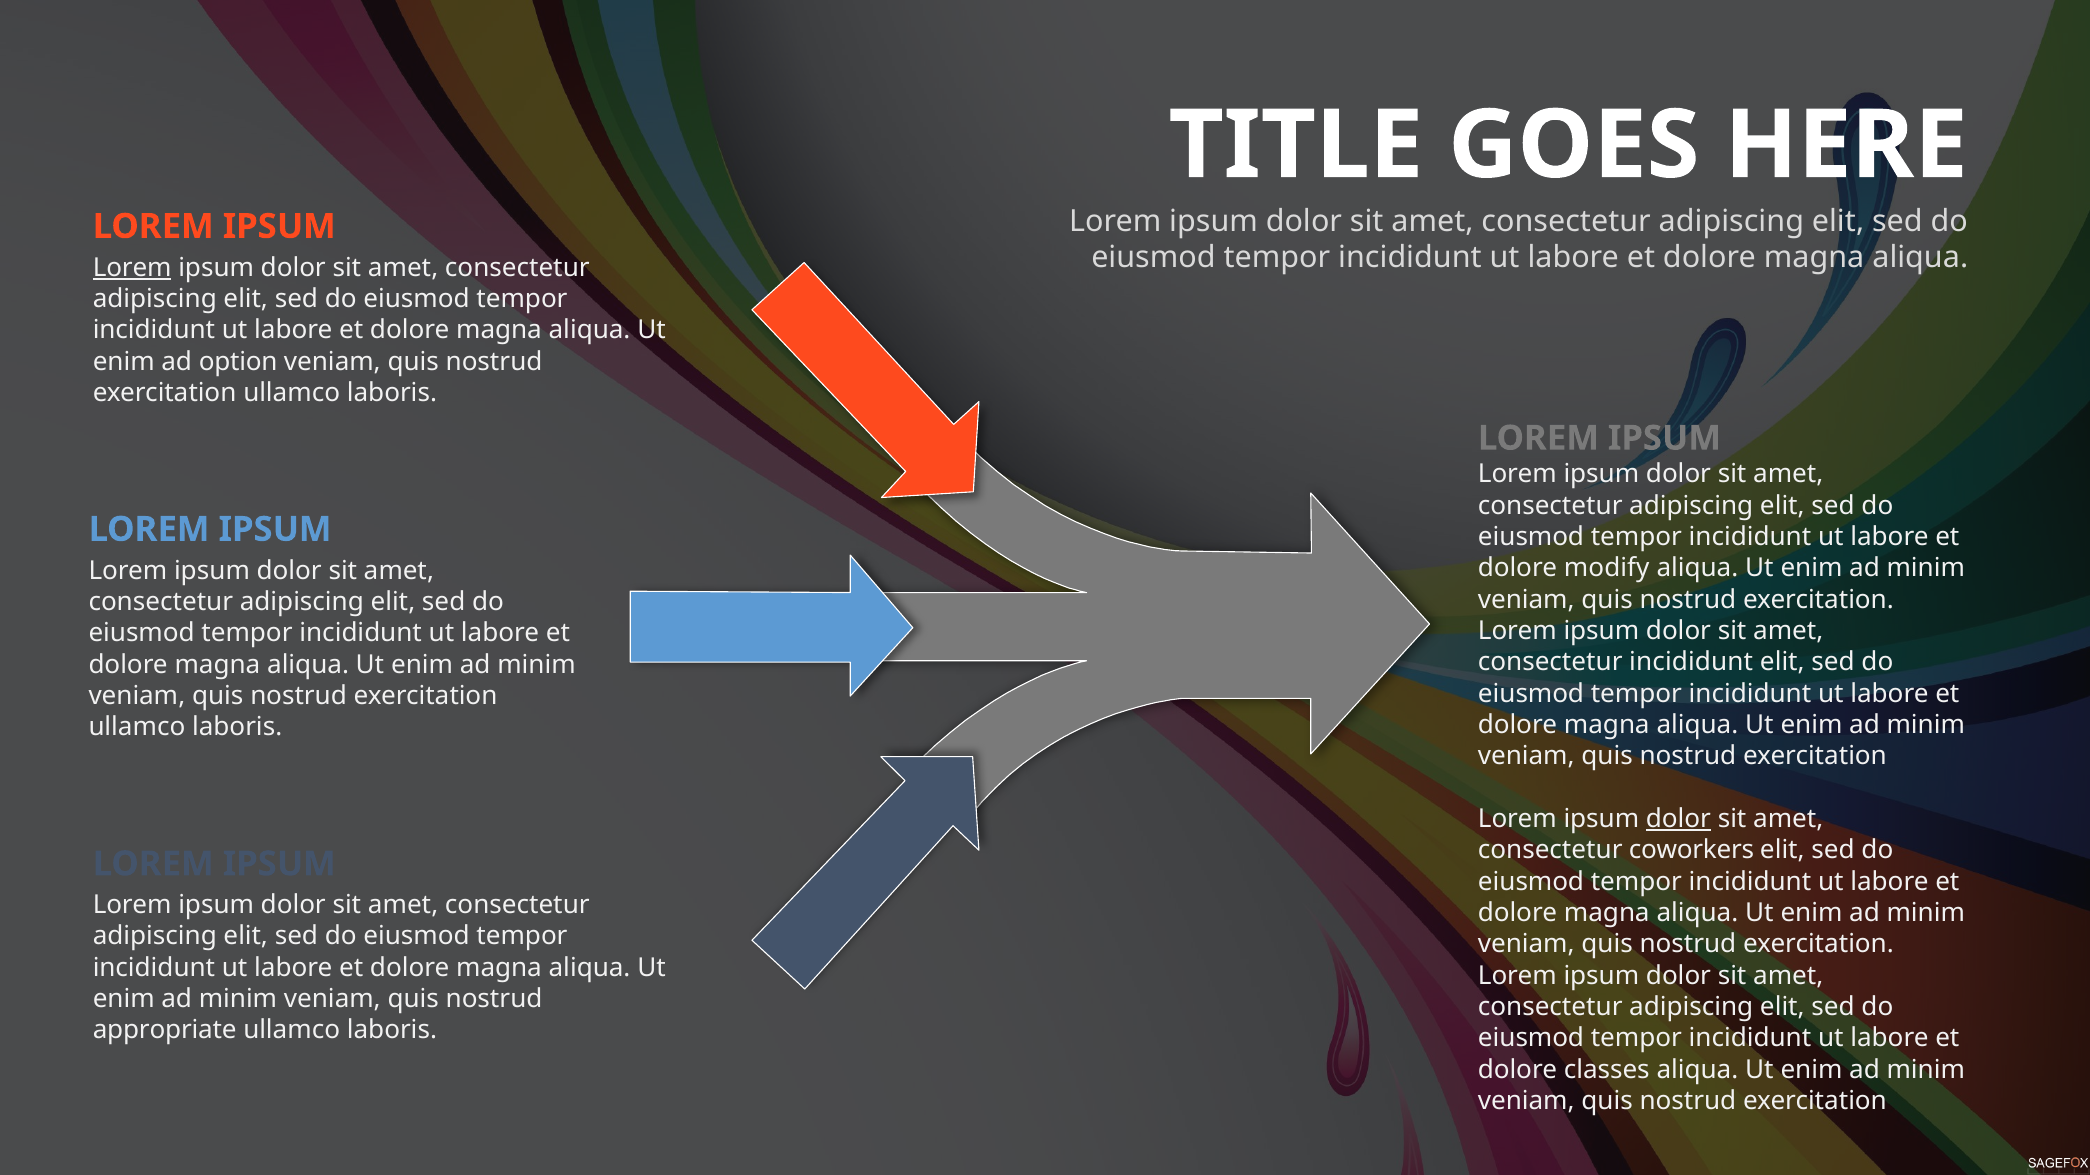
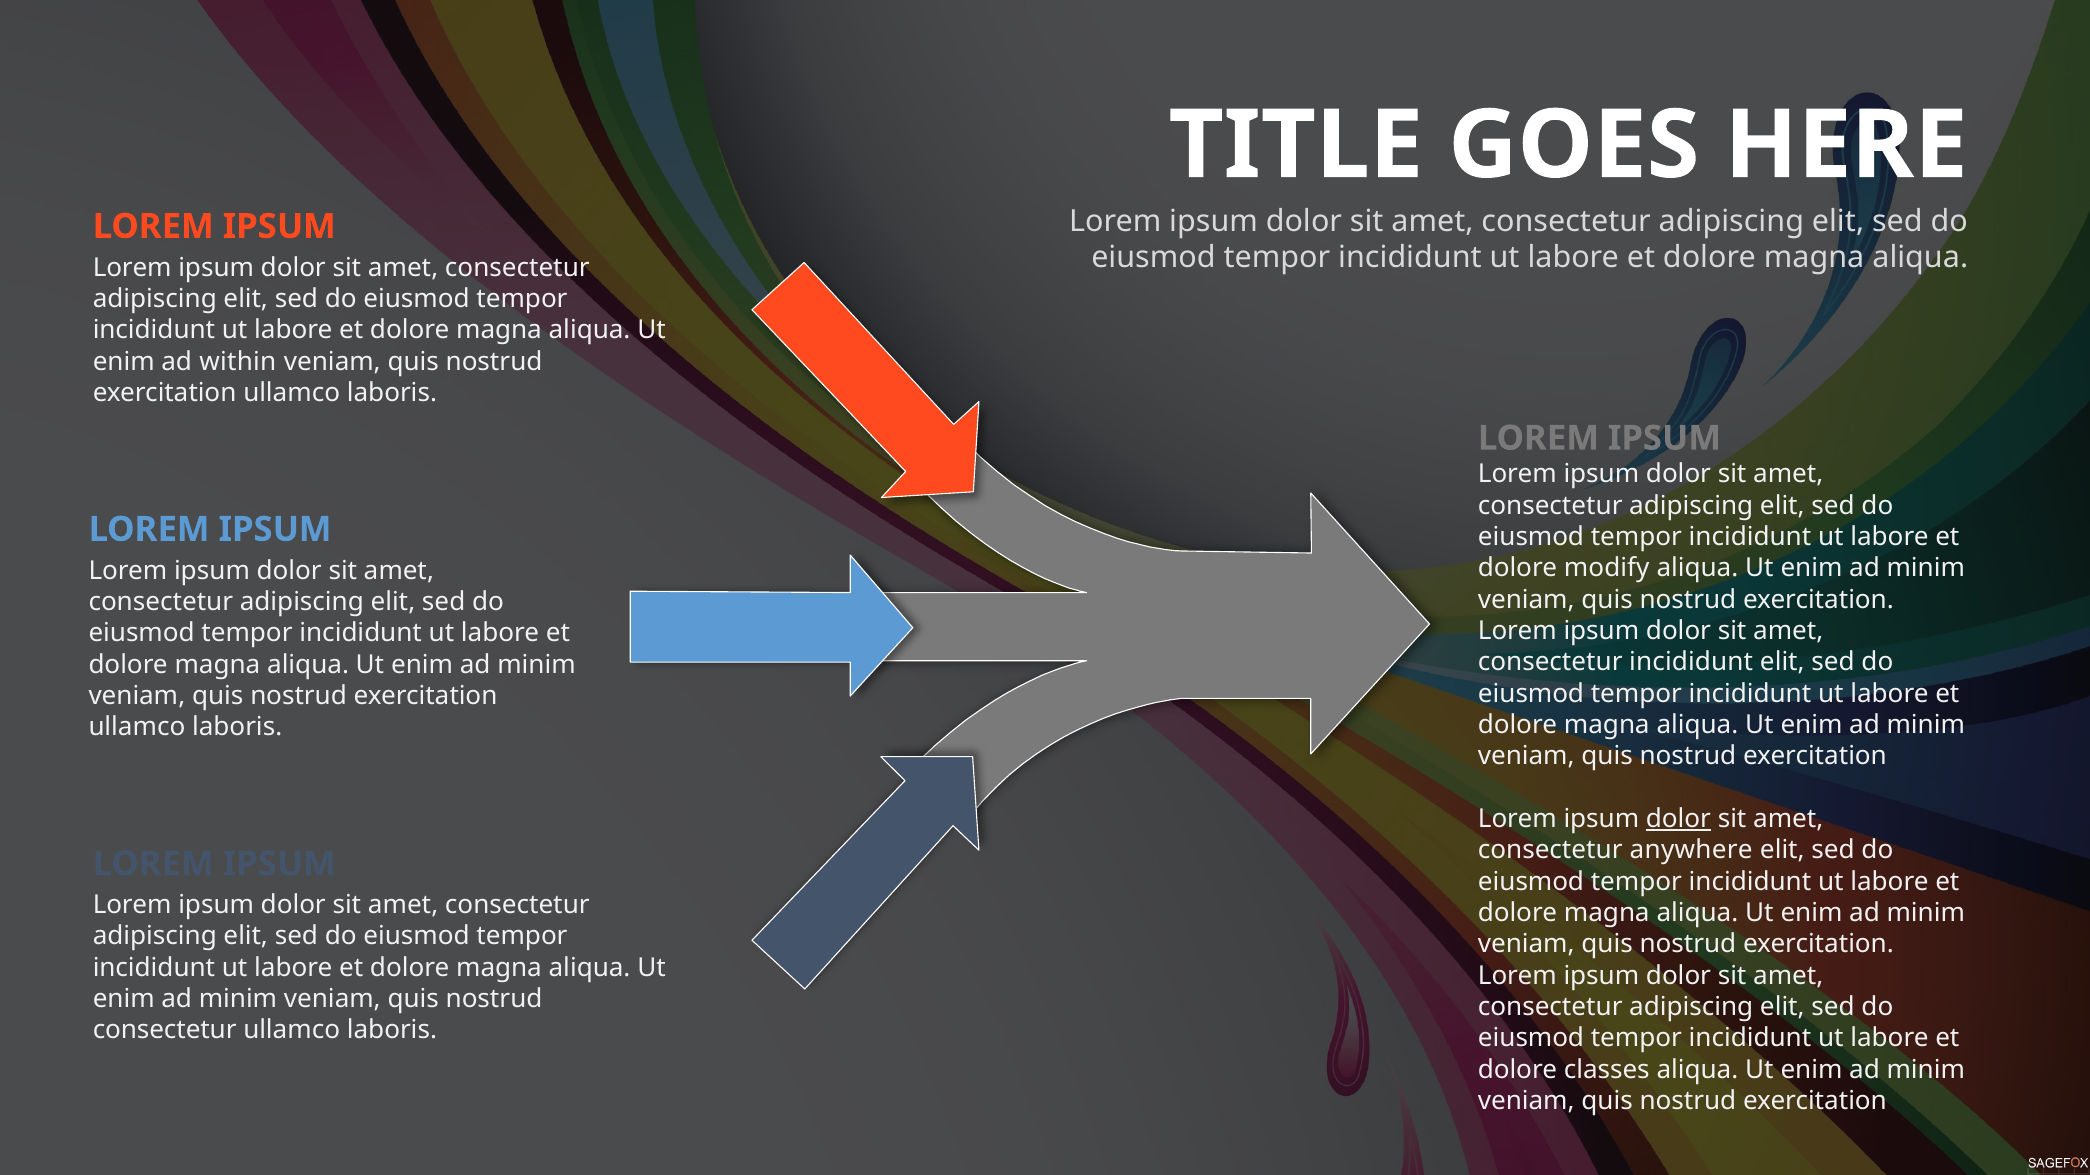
Lorem at (132, 268) underline: present -> none
option: option -> within
coworkers: coworkers -> anywhere
appropriate at (165, 1031): appropriate -> consectetur
